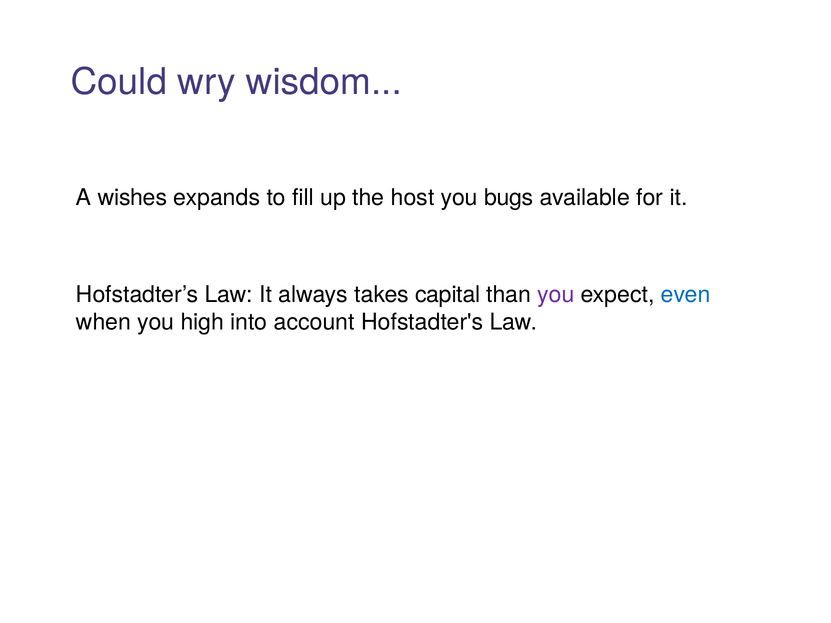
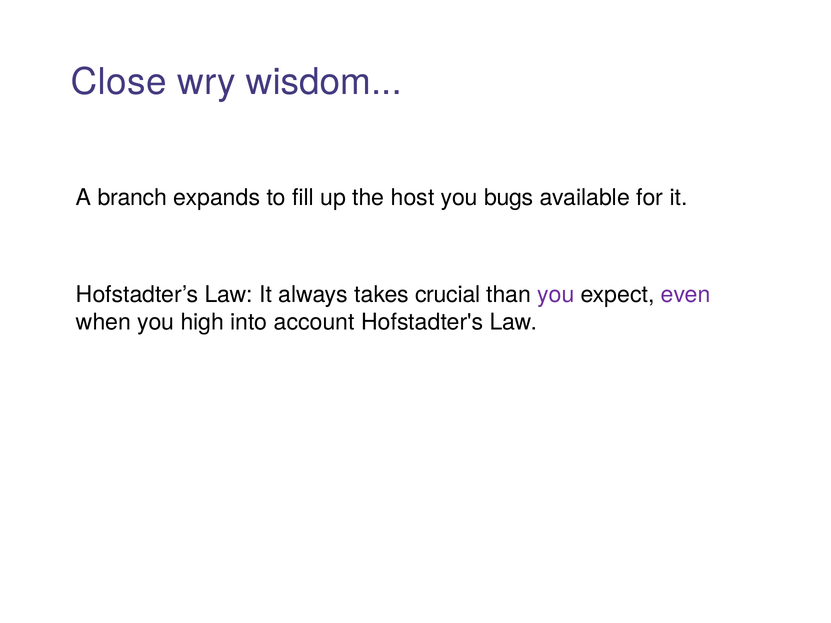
Could: Could -> Close
wishes: wishes -> branch
capital: capital -> crucial
even colour: blue -> purple
